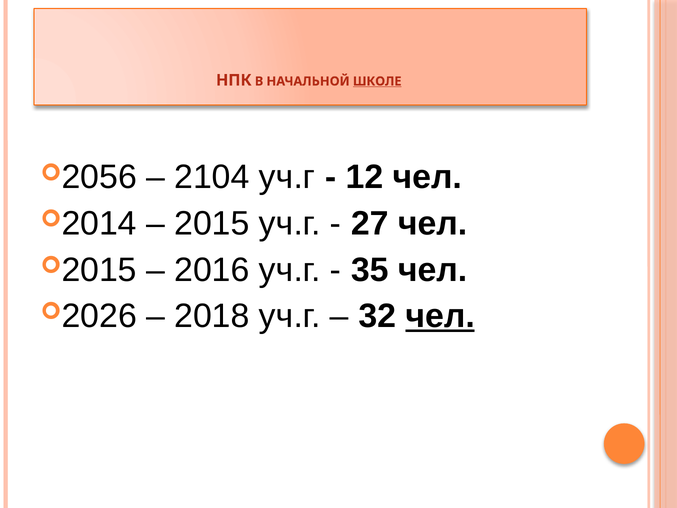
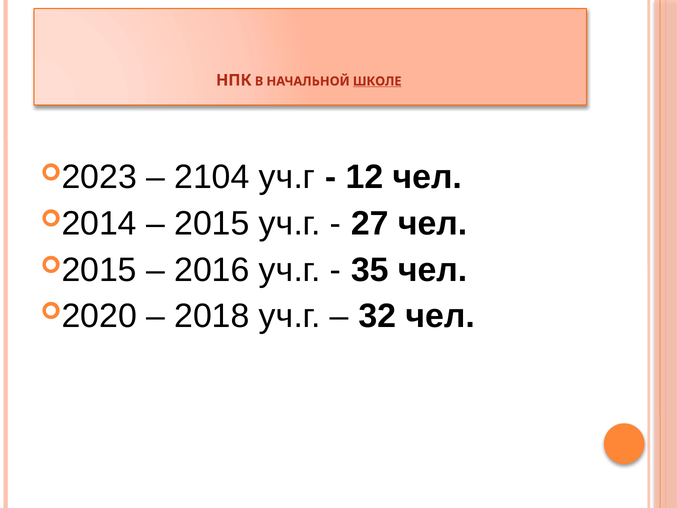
2056: 2056 -> 2023
2026: 2026 -> 2020
чел at (440, 316) underline: present -> none
